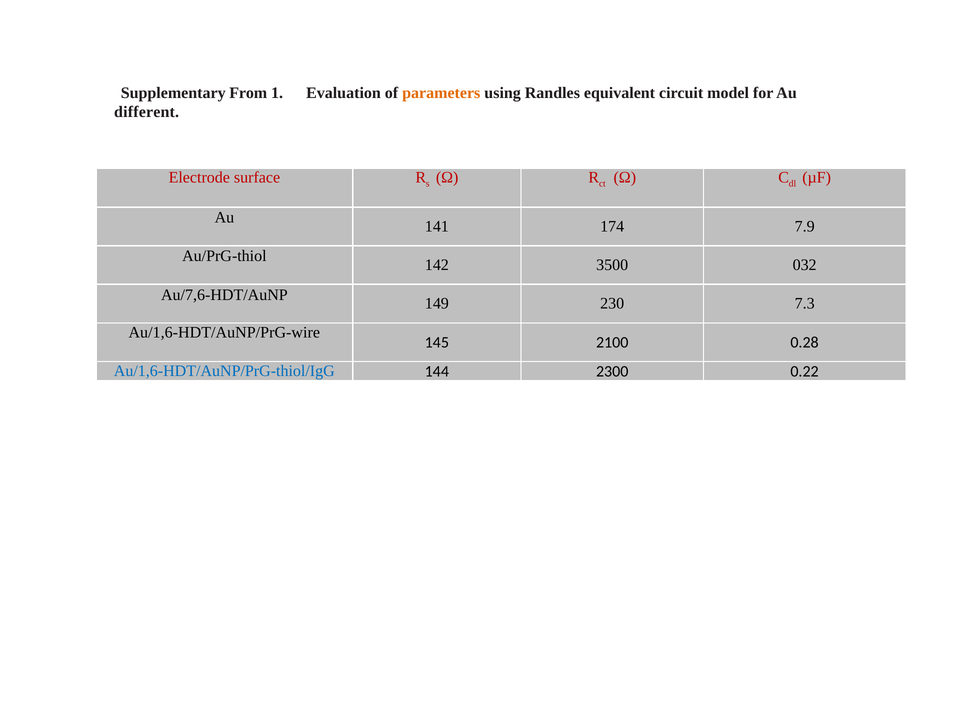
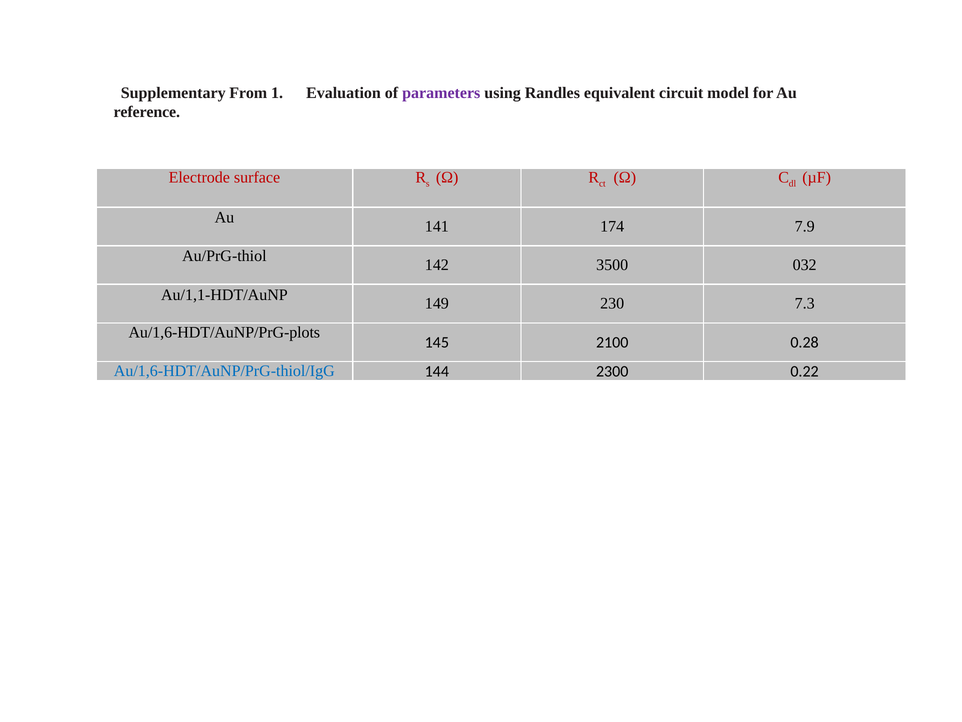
parameters colour: orange -> purple
different: different -> reference
Au/7,6-HDT/AuNP: Au/7,6-HDT/AuNP -> Au/1,1-HDT/AuNP
Au/1,6-HDT/AuNP/PrG-wire: Au/1,6-HDT/AuNP/PrG-wire -> Au/1,6-HDT/AuNP/PrG-plots
